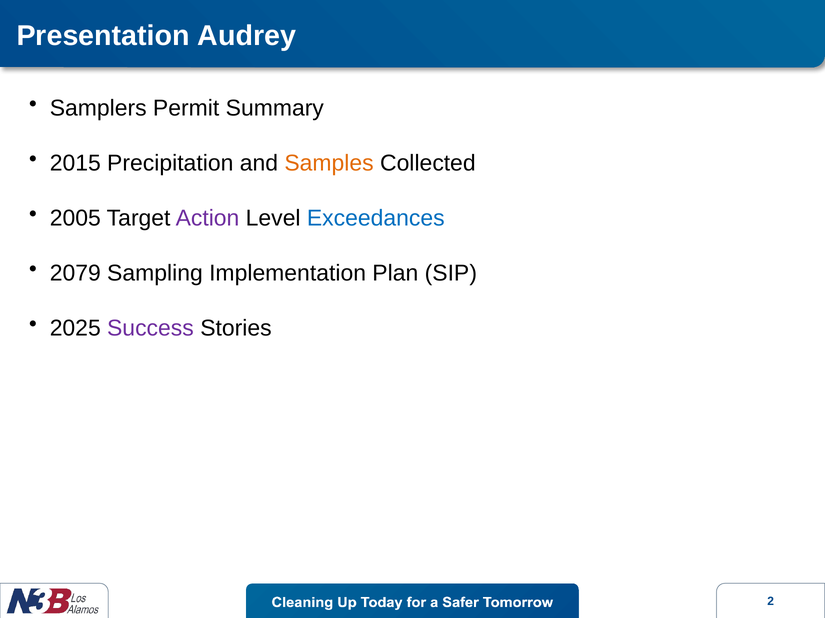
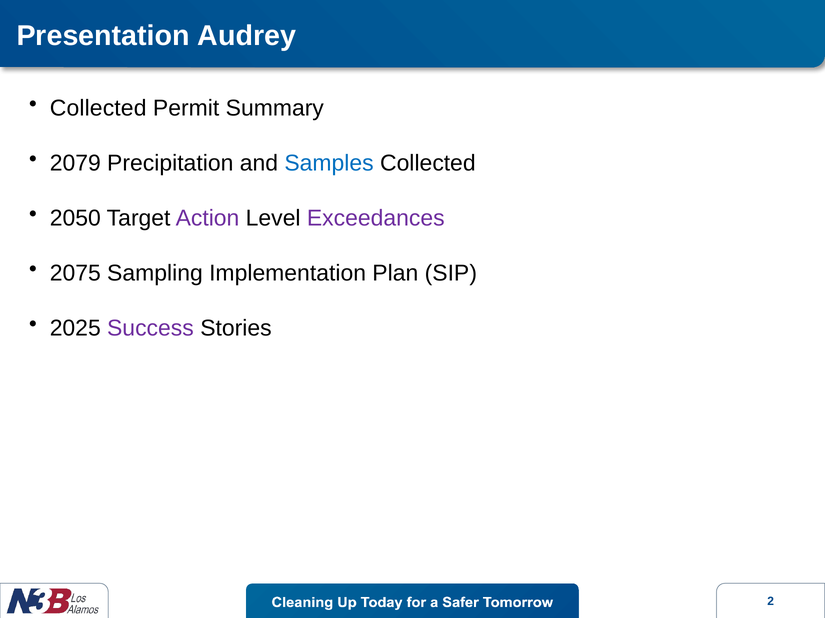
Samplers at (98, 108): Samplers -> Collected
2015: 2015 -> 2079
Samples colour: orange -> blue
2005: 2005 -> 2050
Exceedances colour: blue -> purple
2079: 2079 -> 2075
